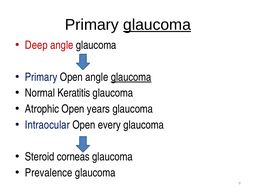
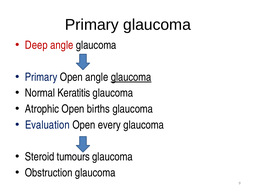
glaucoma at (157, 25) underline: present -> none
years: years -> births
Intraocular: Intraocular -> Evaluation
corneas: corneas -> tumours
Prevalence: Prevalence -> Obstruction
